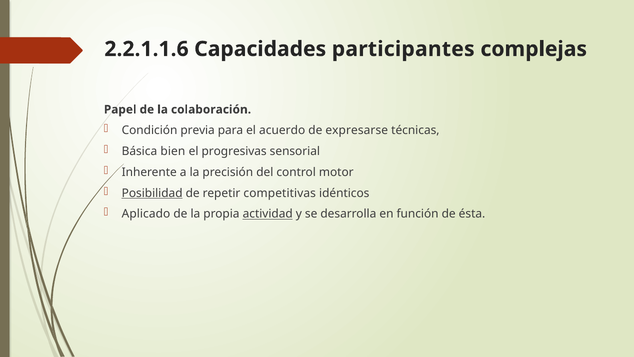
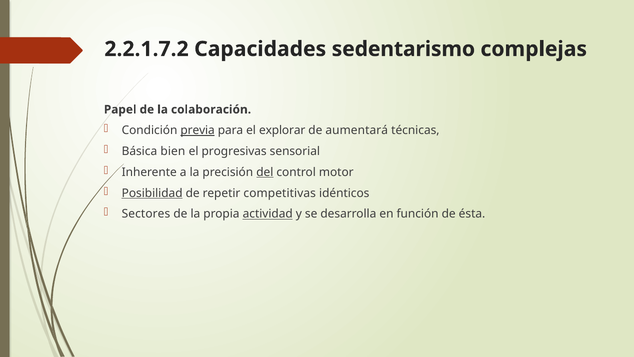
2.2.1.1.6: 2.2.1.1.6 -> 2.2.1.7.2
participantes: participantes -> sedentarismo
previa underline: none -> present
acuerdo: acuerdo -> explorar
expresarse: expresarse -> aumentará
del underline: none -> present
Aplicado: Aplicado -> Sectores
